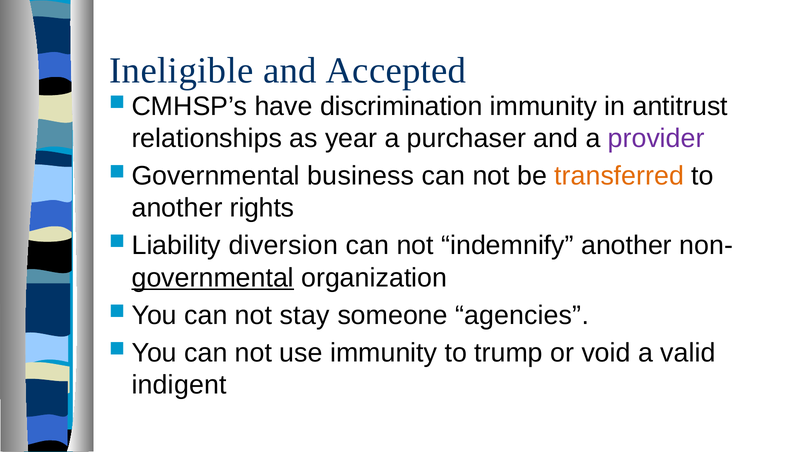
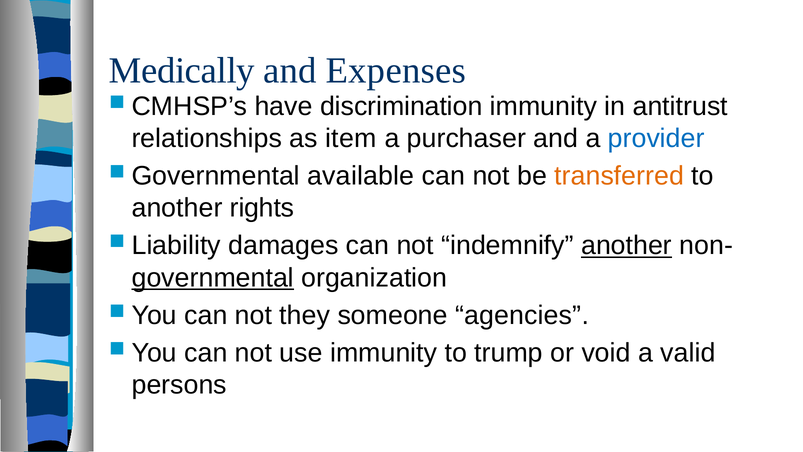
Ineligible: Ineligible -> Medically
Accepted: Accepted -> Expenses
year: year -> item
provider colour: purple -> blue
business: business -> available
diversion: diversion -> damages
another at (627, 246) underline: none -> present
stay: stay -> they
indigent: indigent -> persons
